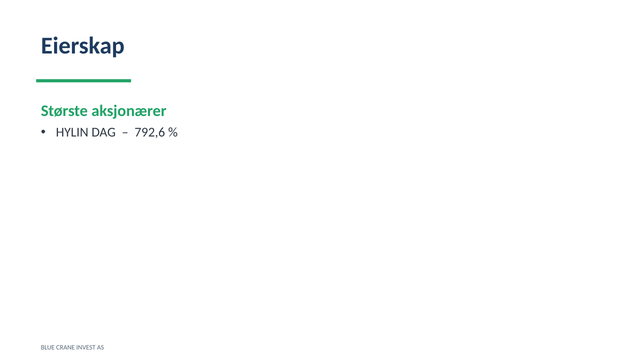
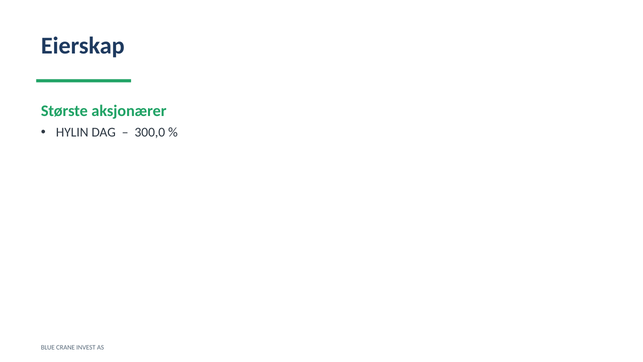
792,6: 792,6 -> 300,0
